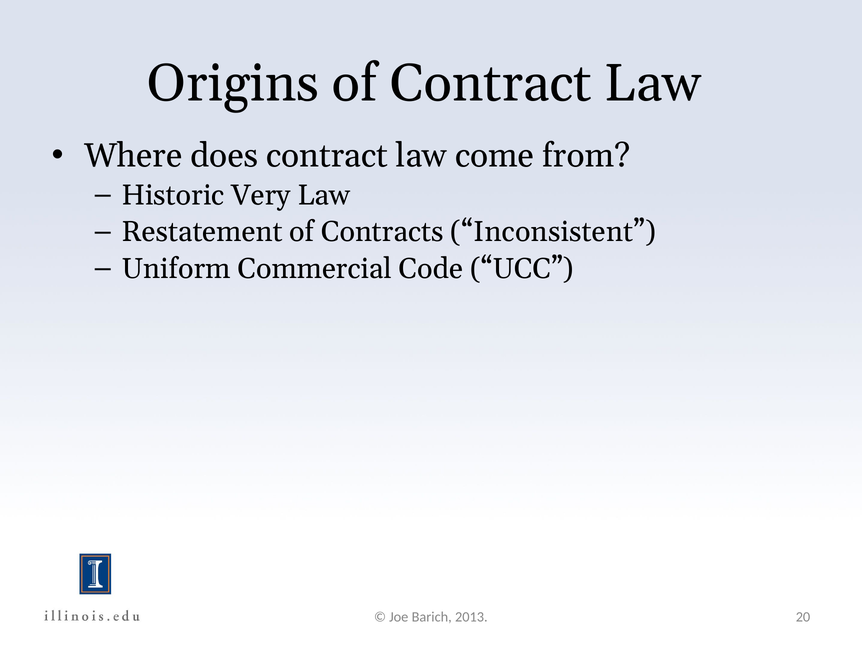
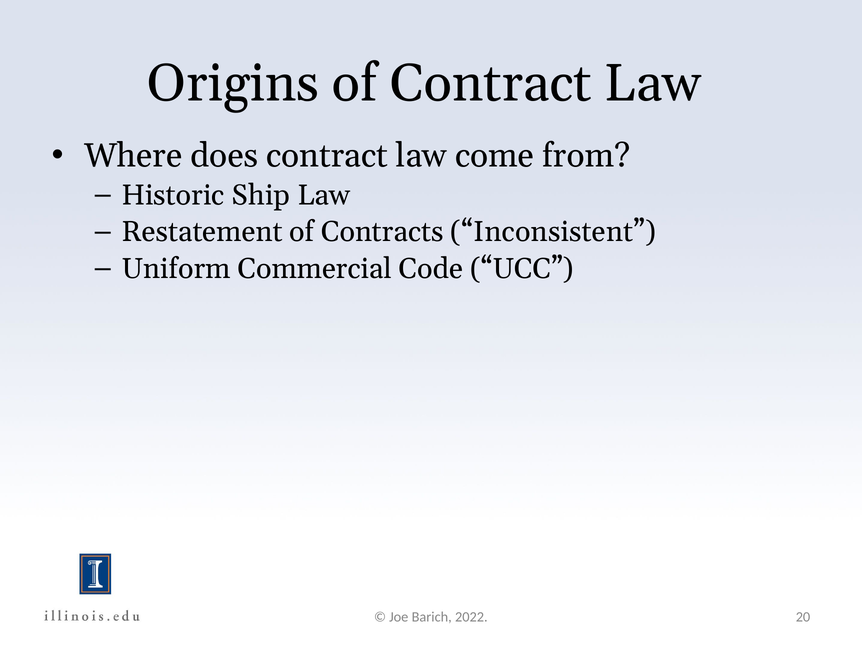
Very: Very -> Ship
2013: 2013 -> 2022
